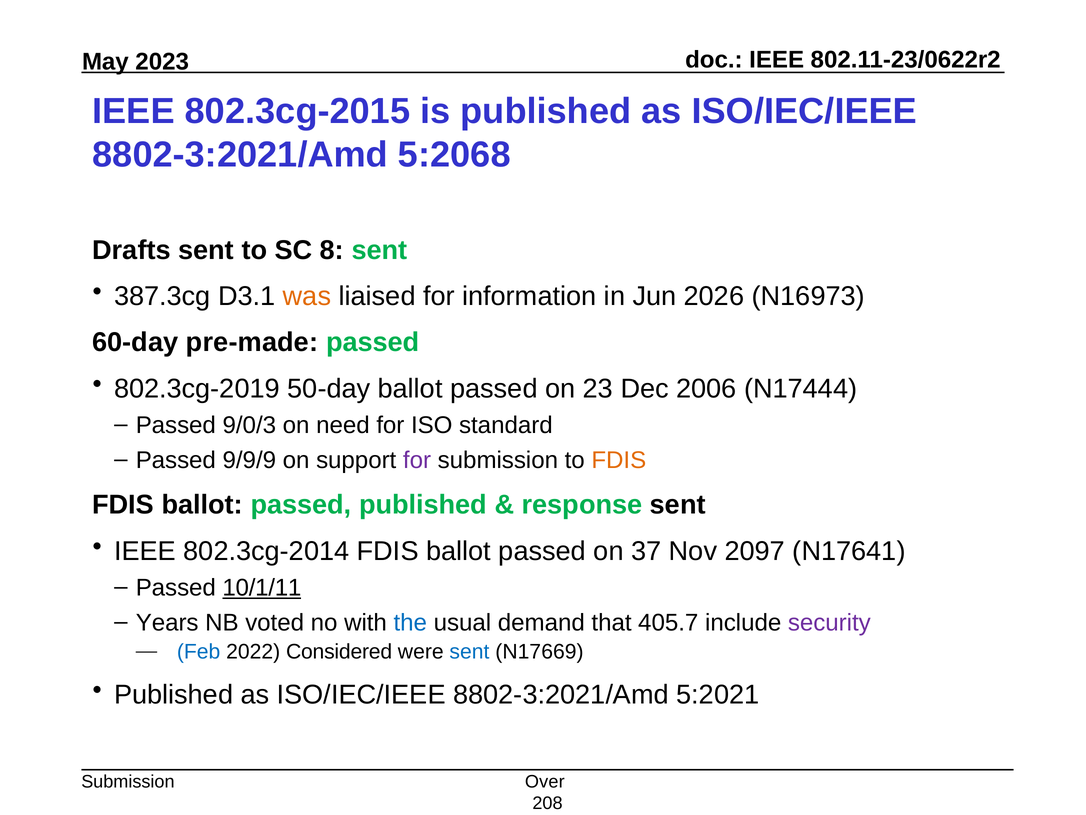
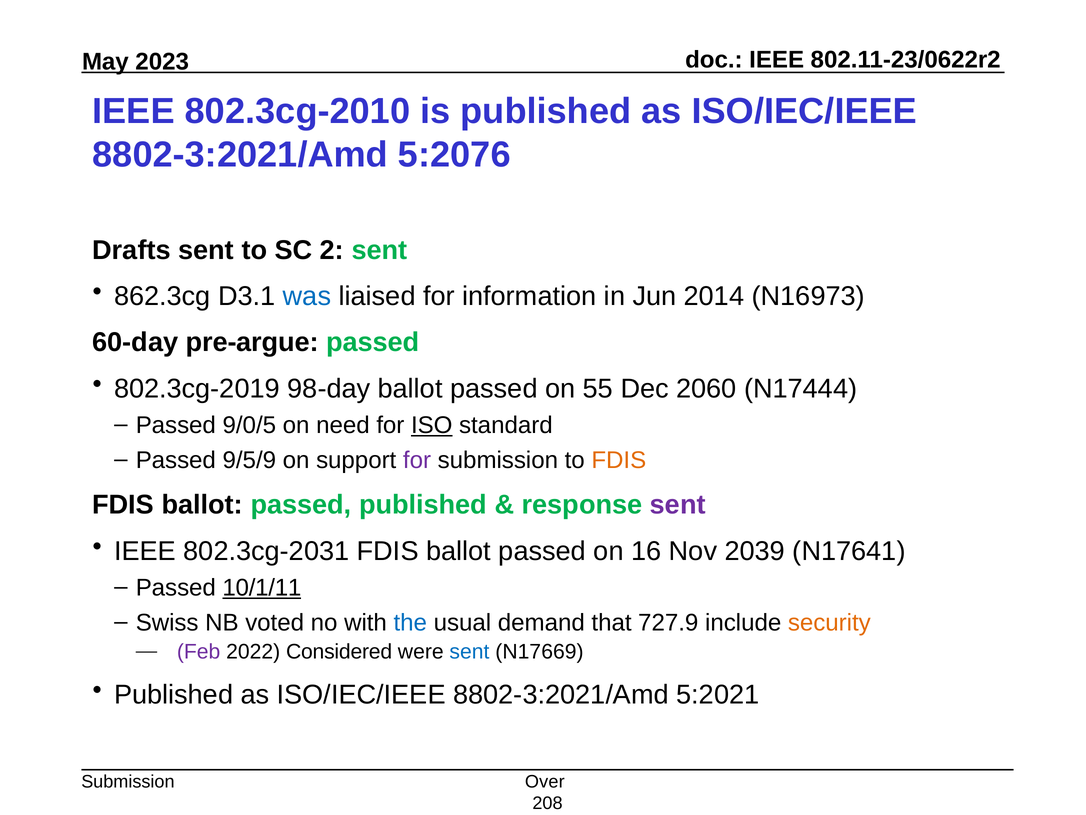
802.3cg-2015: 802.3cg-2015 -> 802.3cg-2010
5:2068: 5:2068 -> 5:2076
8: 8 -> 2
387.3cg: 387.3cg -> 862.3cg
was colour: orange -> blue
2026: 2026 -> 2014
pre-made: pre-made -> pre-argue
50-day: 50-day -> 98-day
23: 23 -> 55
2006: 2006 -> 2060
9/0/3: 9/0/3 -> 9/0/5
ISO underline: none -> present
9/9/9: 9/9/9 -> 9/5/9
sent at (678, 505) colour: black -> purple
802.3cg-2014: 802.3cg-2014 -> 802.3cg-2031
37: 37 -> 16
2097: 2097 -> 2039
Years: Years -> Swiss
405.7: 405.7 -> 727.9
security colour: purple -> orange
Feb colour: blue -> purple
